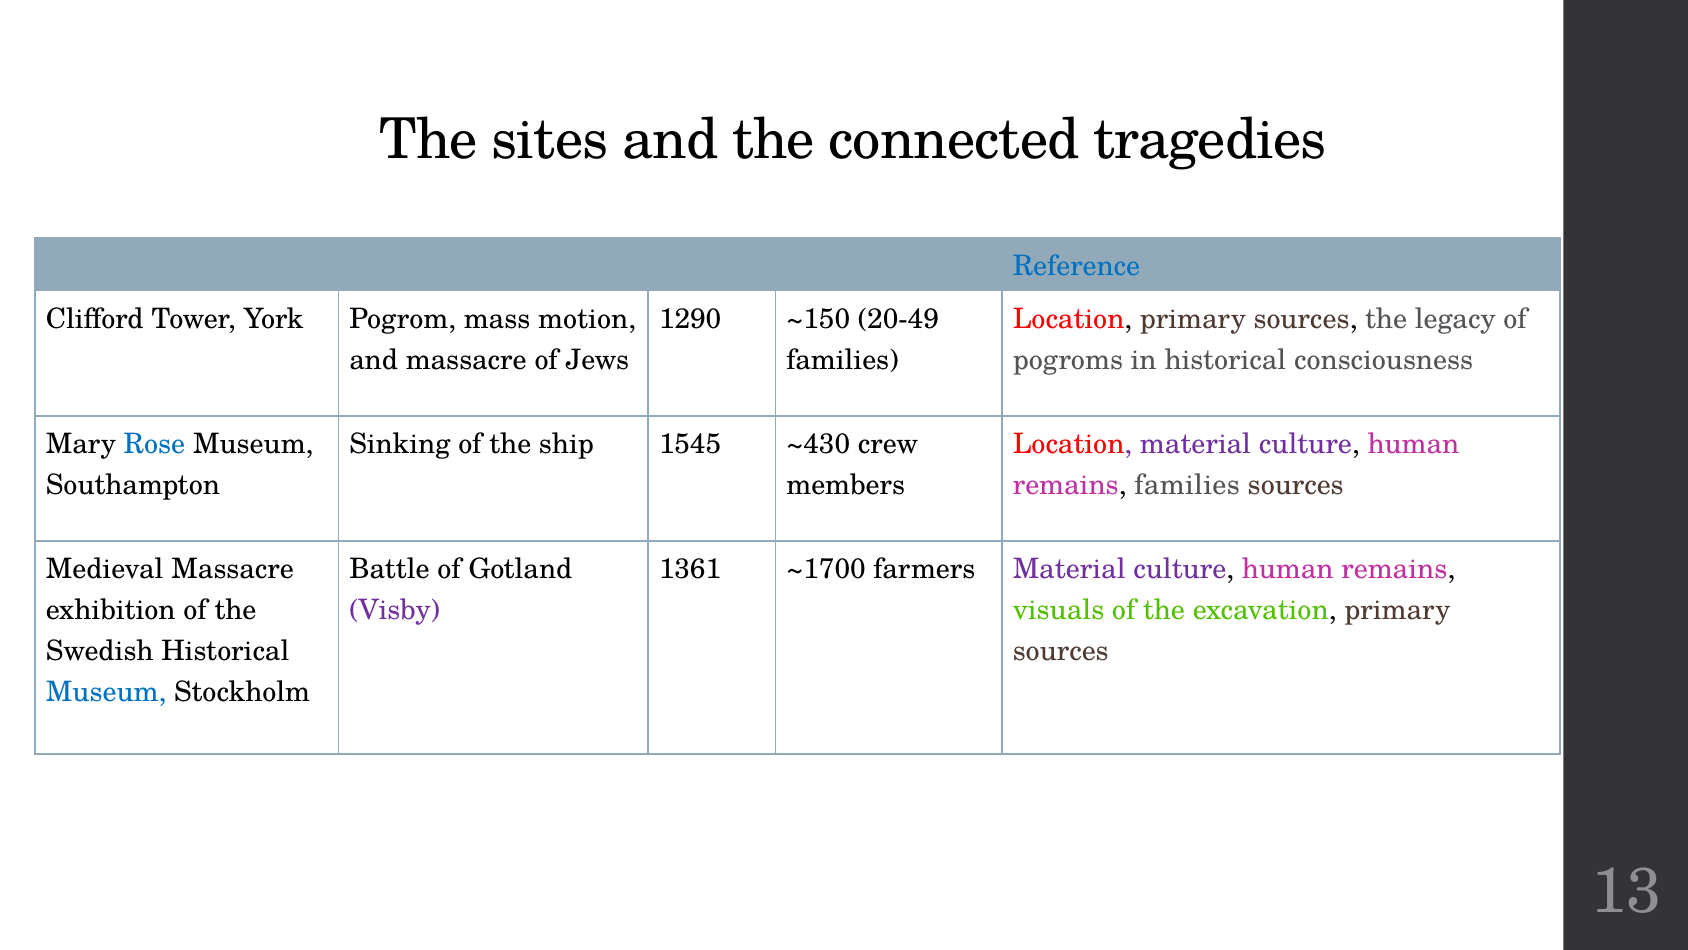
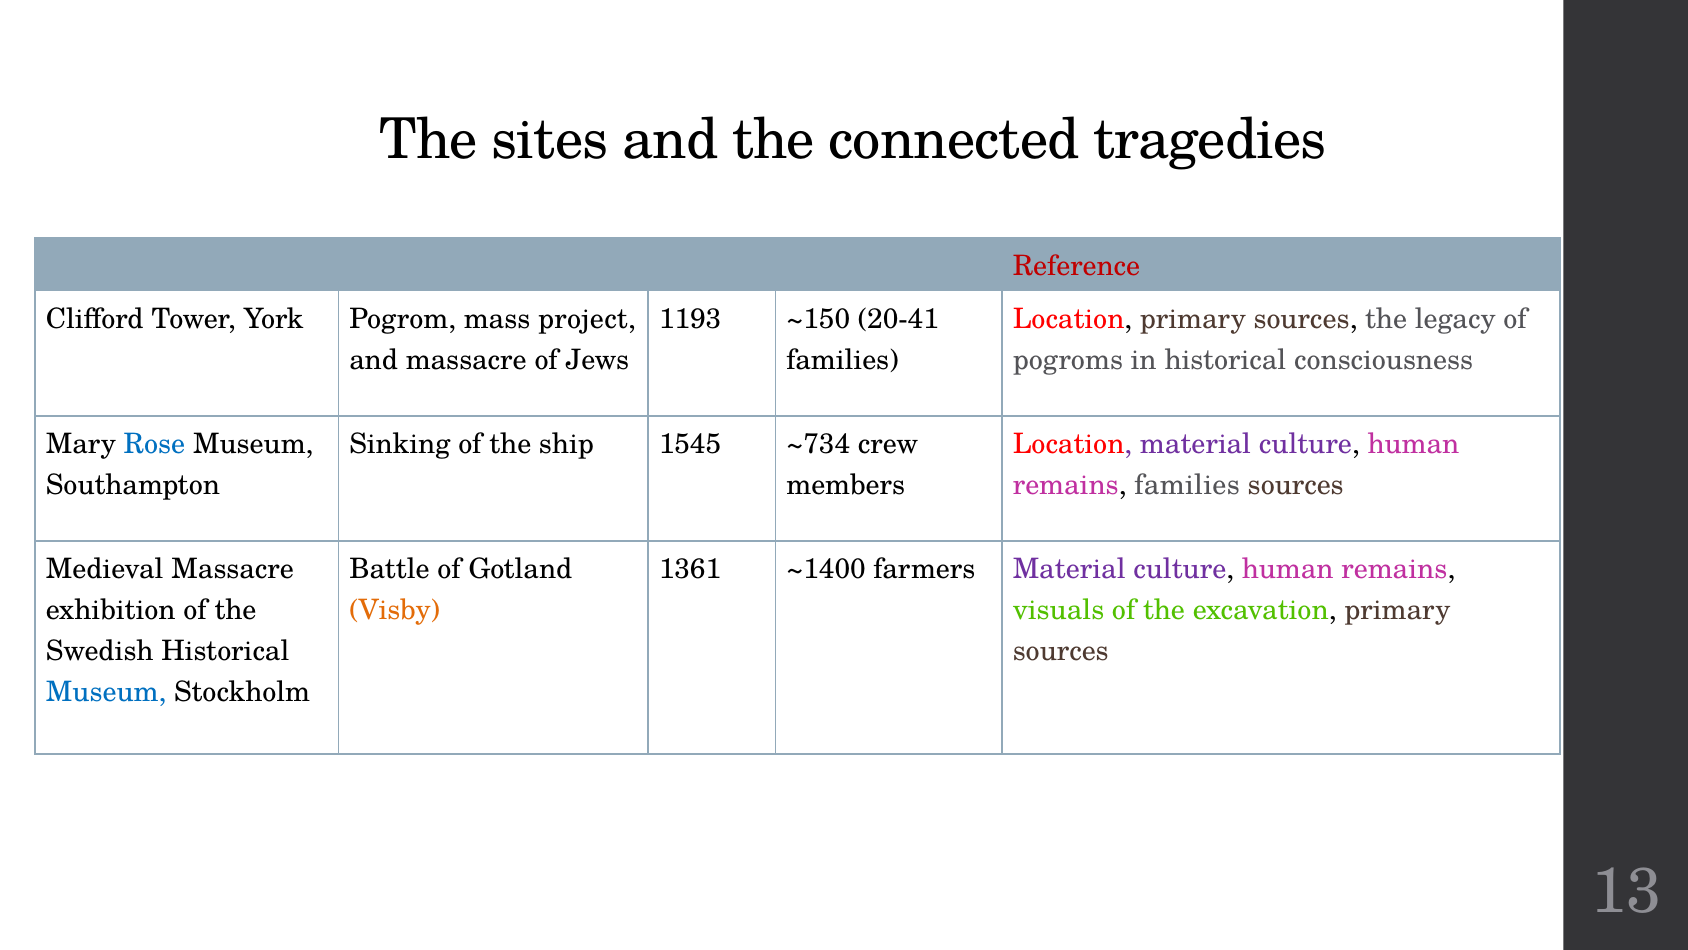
Reference colour: blue -> red
motion: motion -> project
1290: 1290 -> 1193
20-49: 20-49 -> 20-41
~430: ~430 -> ~734
~1700: ~1700 -> ~1400
Visby colour: purple -> orange
